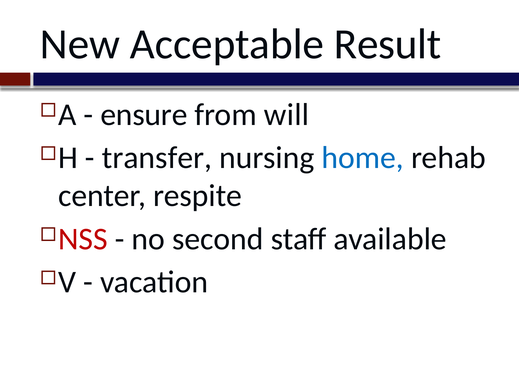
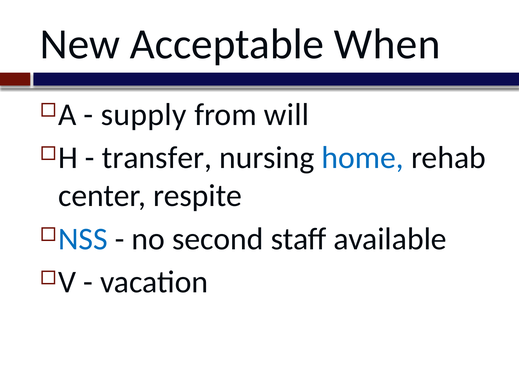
Result: Result -> When
ensure: ensure -> supply
NSS colour: red -> blue
